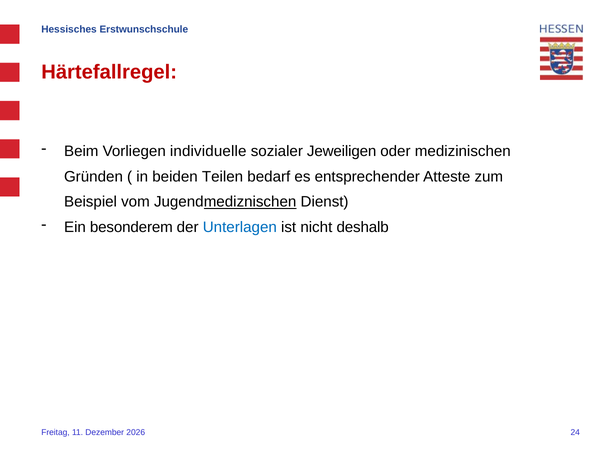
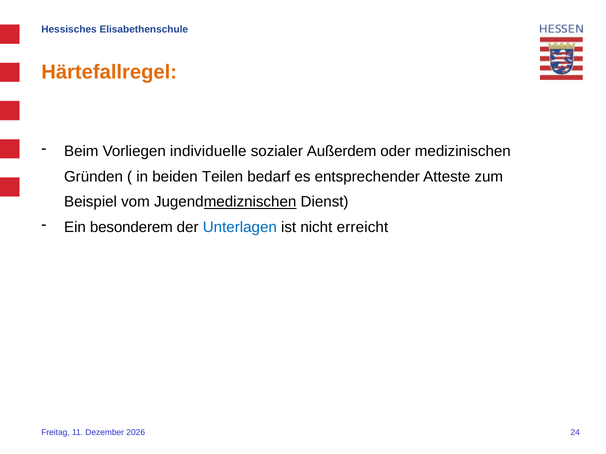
Erstwunschschule: Erstwunschschule -> Elisabethenschule
Härtefallregel colour: red -> orange
Jeweiligen: Jeweiligen -> Außerdem
deshalb: deshalb -> erreicht
